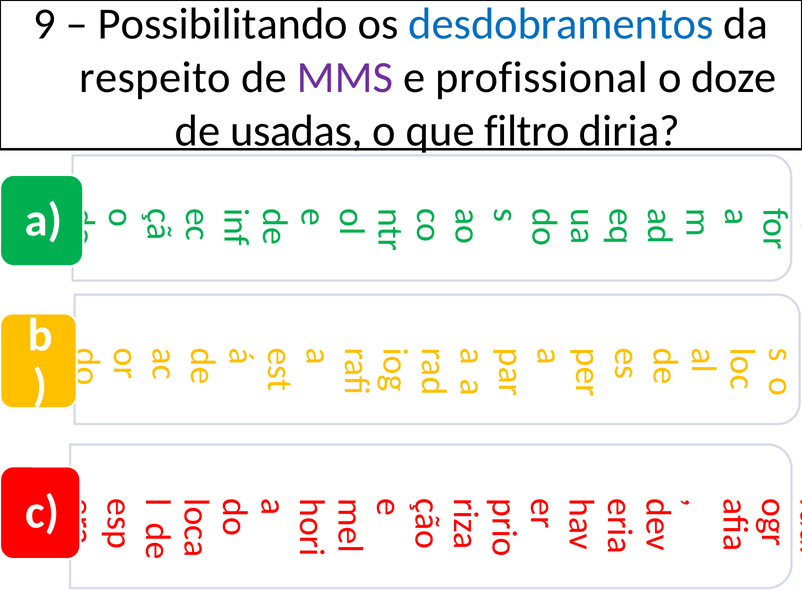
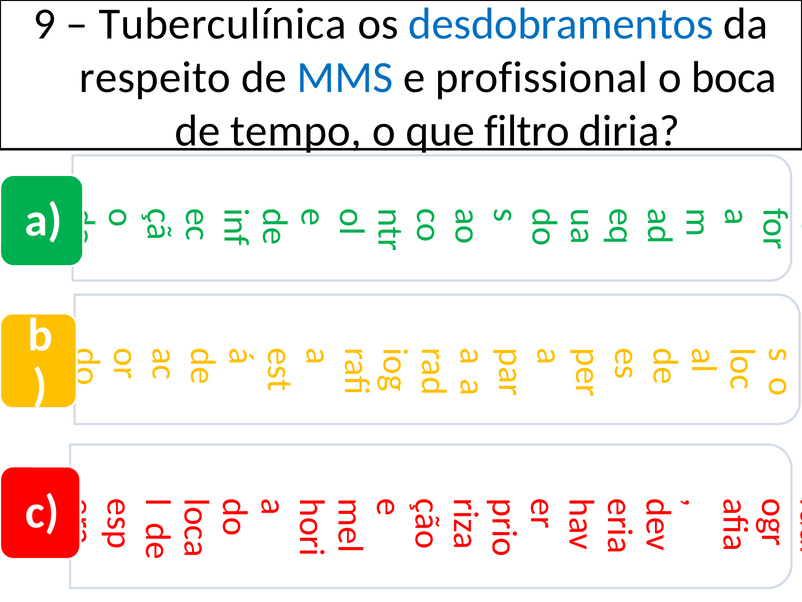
Possibilitando: Possibilitando -> Tuberculínica
MMS colour: purple -> blue
doze: doze -> boca
usadas: usadas -> tempo
